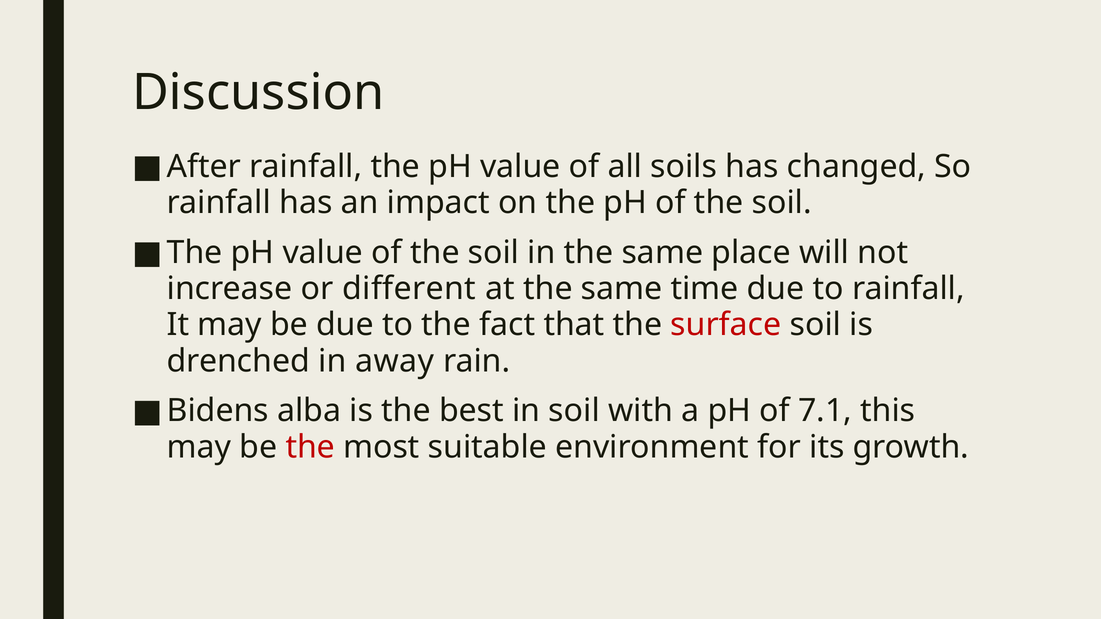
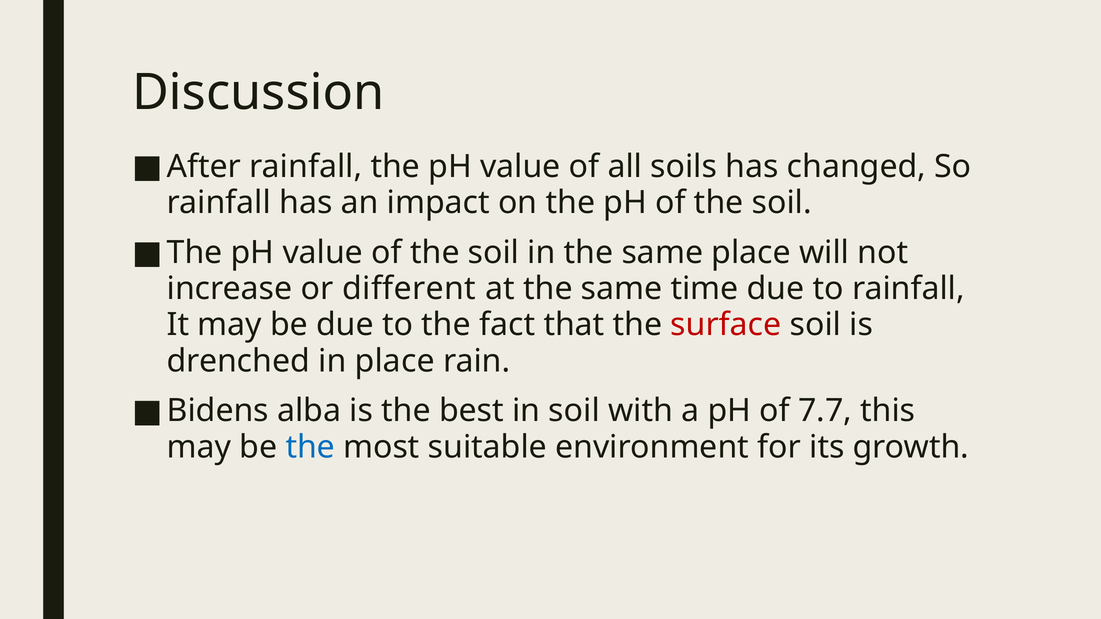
in away: away -> place
7.1: 7.1 -> 7.7
the at (310, 447) colour: red -> blue
